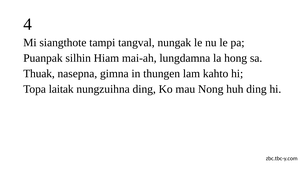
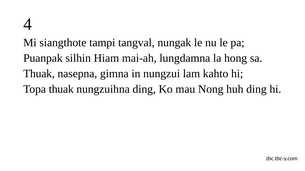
thungen: thungen -> nungzui
Topa laitak: laitak -> thuak
